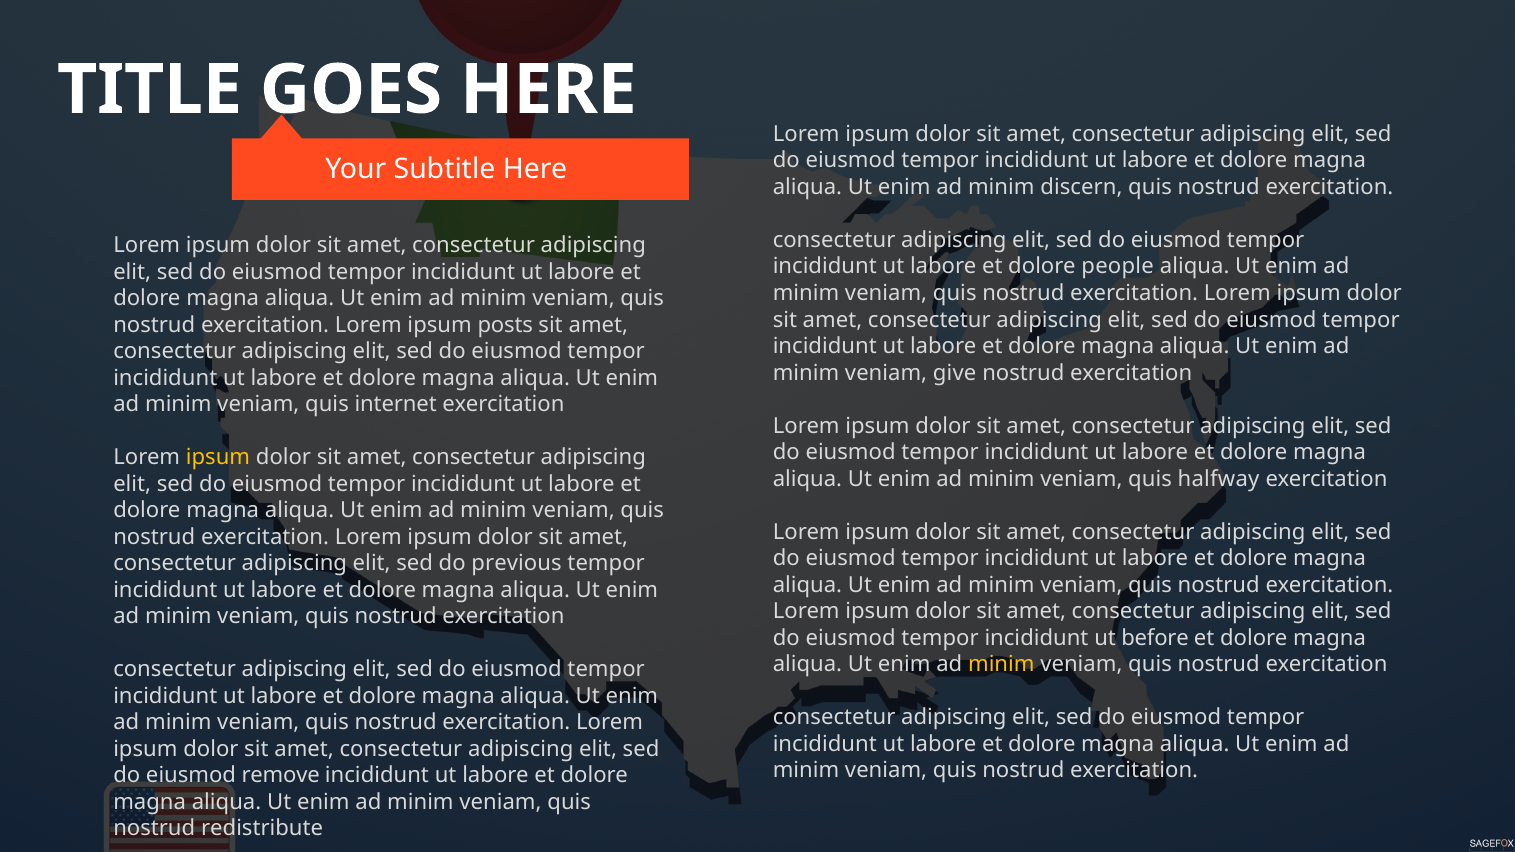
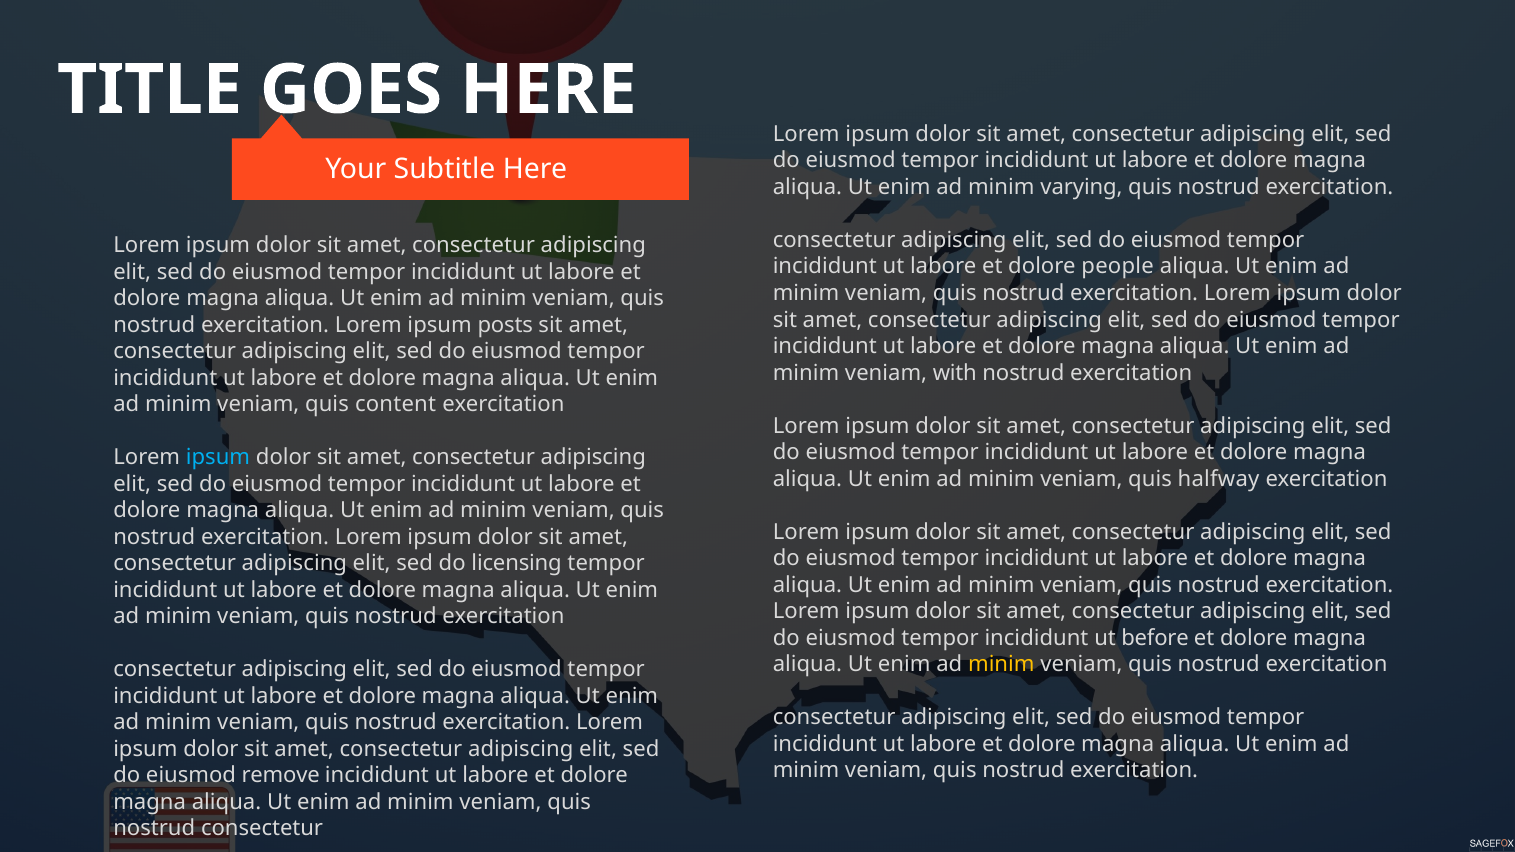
discern: discern -> varying
give: give -> with
internet: internet -> content
ipsum at (218, 457) colour: yellow -> light blue
previous: previous -> licensing
nostrud redistribute: redistribute -> consectetur
